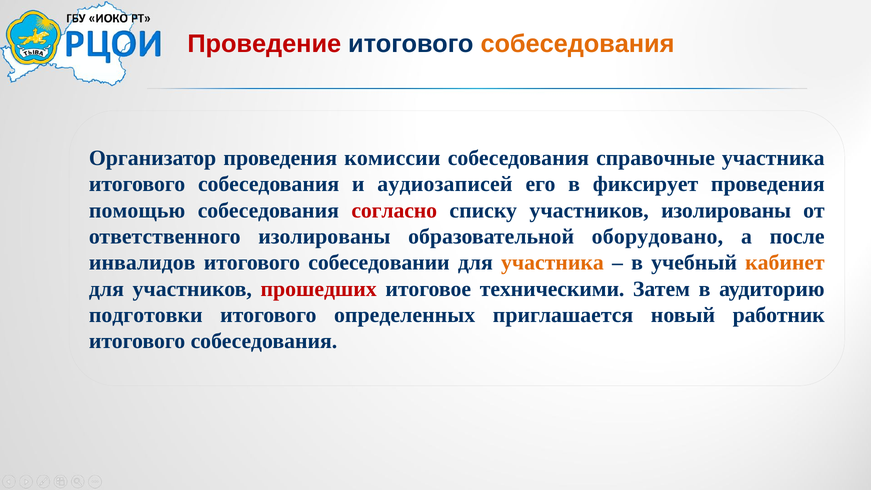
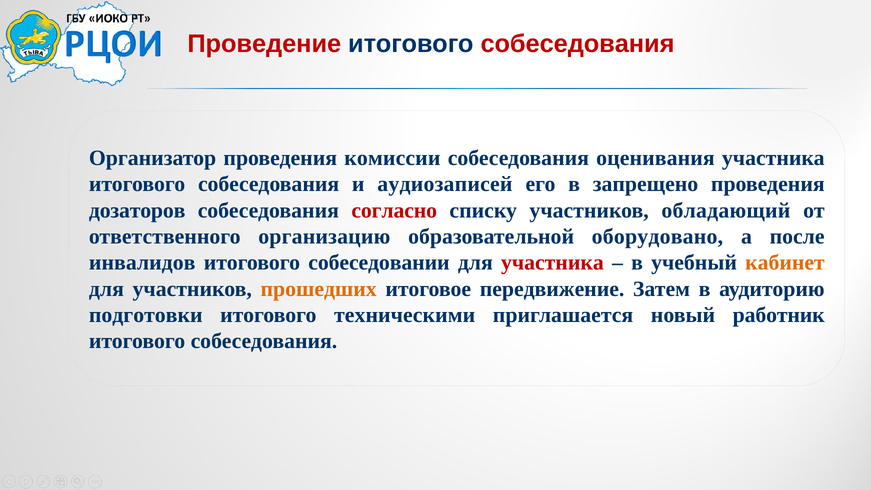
собеседования at (577, 44) colour: orange -> red
справочные: справочные -> оценивания
фиксирует: фиксирует -> запрещено
помощью: помощью -> дозаторов
участников изолированы: изолированы -> обладающий
ответственного изолированы: изолированы -> организацию
участника at (552, 263) colour: orange -> red
прошедших colour: red -> orange
техническими: техническими -> передвижение
определенных: определенных -> техническими
